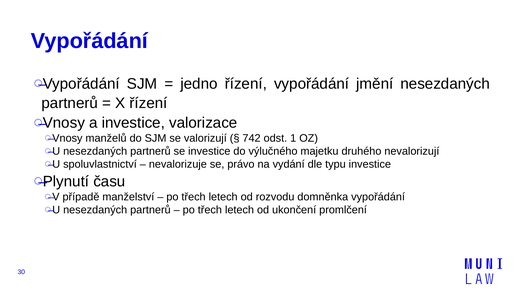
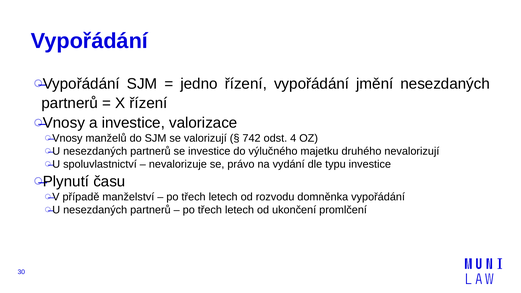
1: 1 -> 4
